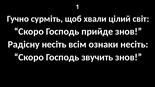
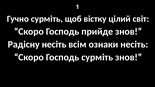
хвали: хвали -> вістку
Господь звучить: звучить -> сурміть
